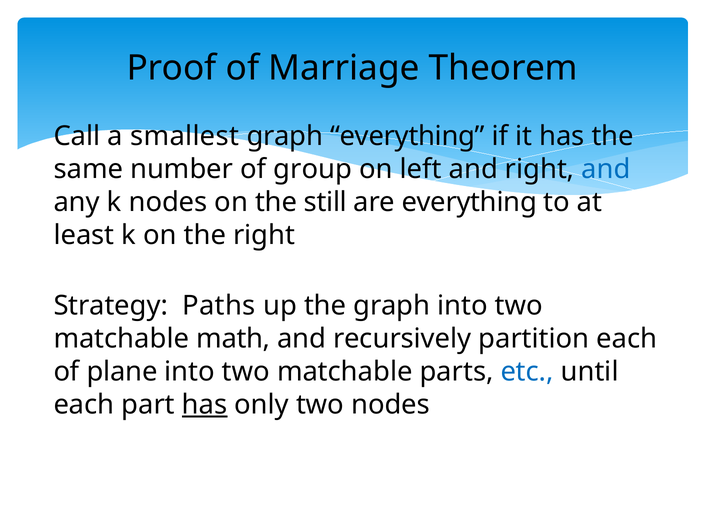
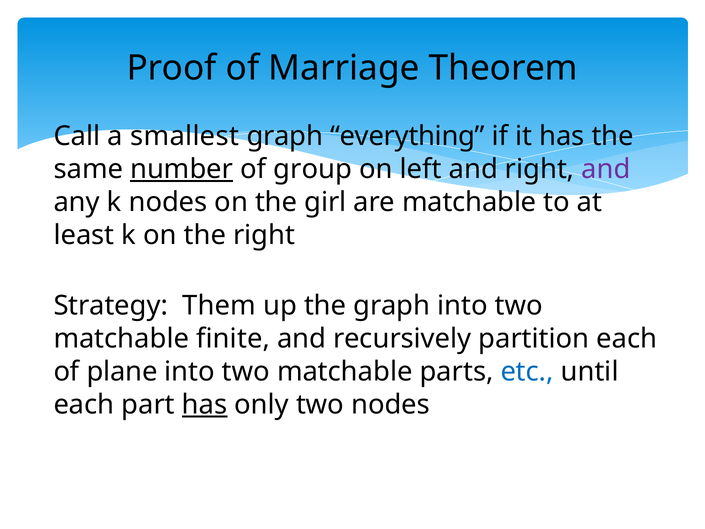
number underline: none -> present
and at (606, 169) colour: blue -> purple
still: still -> girl
are everything: everything -> matchable
Paths: Paths -> Them
math: math -> finite
